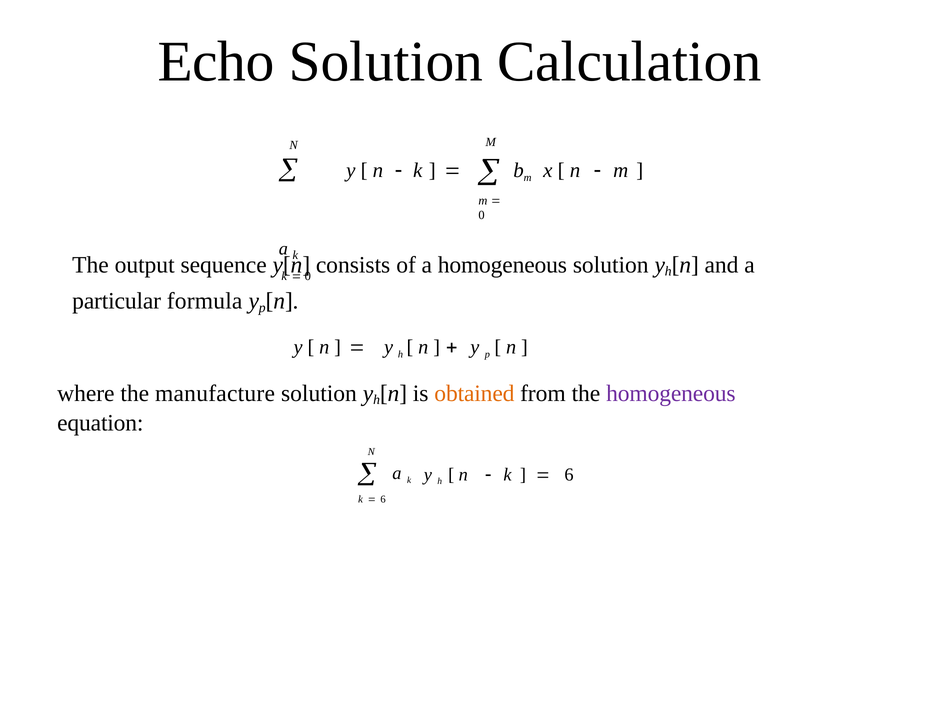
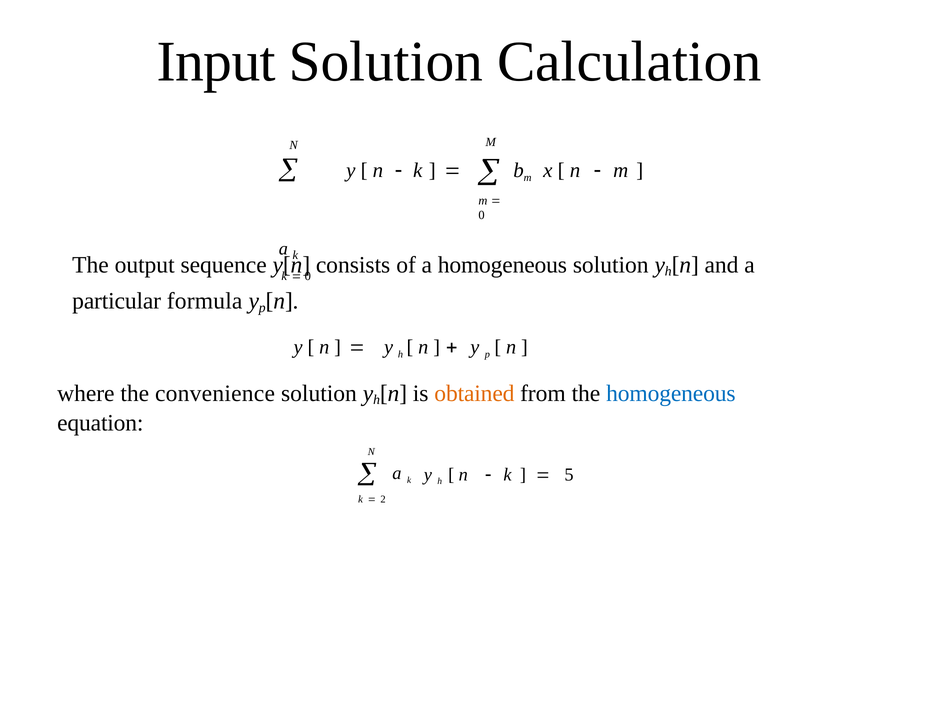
Echo: Echo -> Input
manufacture: manufacture -> convenience
homogeneous at (671, 394) colour: purple -> blue
6 at (569, 475): 6 -> 5
6 at (383, 500): 6 -> 2
